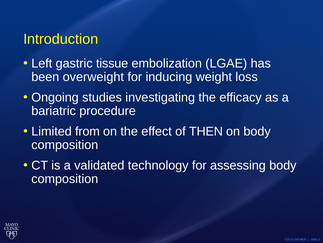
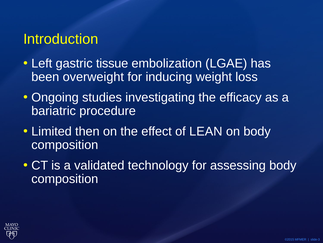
from: from -> then
THEN: THEN -> LEAN
